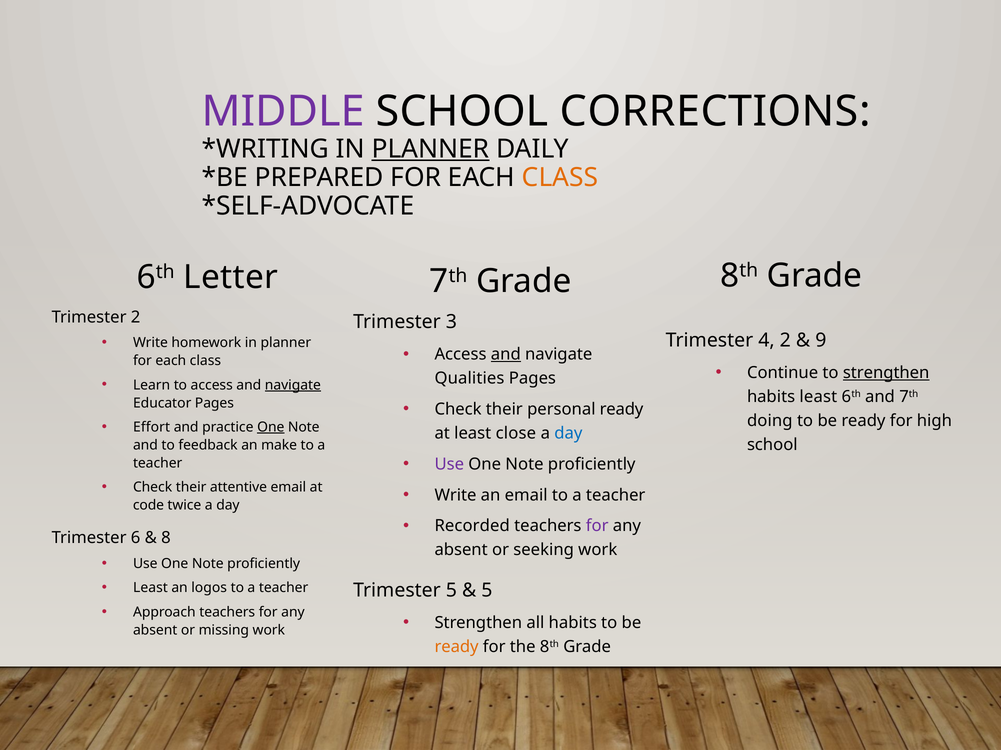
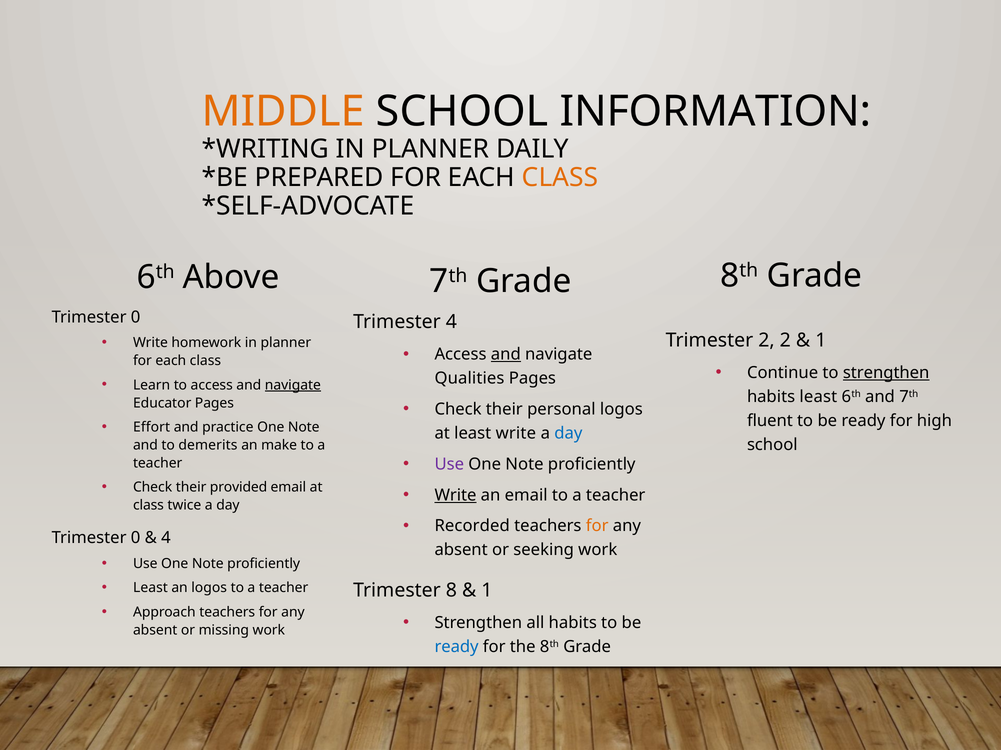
MIDDLE colour: purple -> orange
CORRECTIONS: CORRECTIONS -> INFORMATION
PLANNER at (430, 149) underline: present -> none
Letter: Letter -> Above
2 at (136, 317): 2 -> 0
Trimester 3: 3 -> 4
Trimester 4: 4 -> 2
9 at (821, 341): 9 -> 1
personal ready: ready -> logos
doing: doing -> fluent
One at (271, 428) underline: present -> none
least close: close -> write
feedback: feedback -> demerits
attentive: attentive -> provided
Write at (456, 496) underline: none -> present
code at (148, 506): code -> class
for at (597, 527) colour: purple -> orange
6 at (136, 538): 6 -> 0
8 at (166, 538): 8 -> 4
Trimester 5: 5 -> 8
5 at (487, 591): 5 -> 1
ready at (457, 647) colour: orange -> blue
